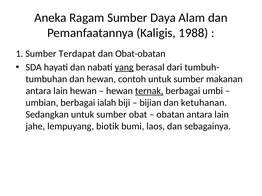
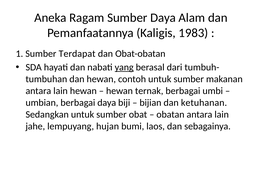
1988: 1988 -> 1983
ternak underline: present -> none
berbagai ialah: ialah -> daya
biotik: biotik -> hujan
